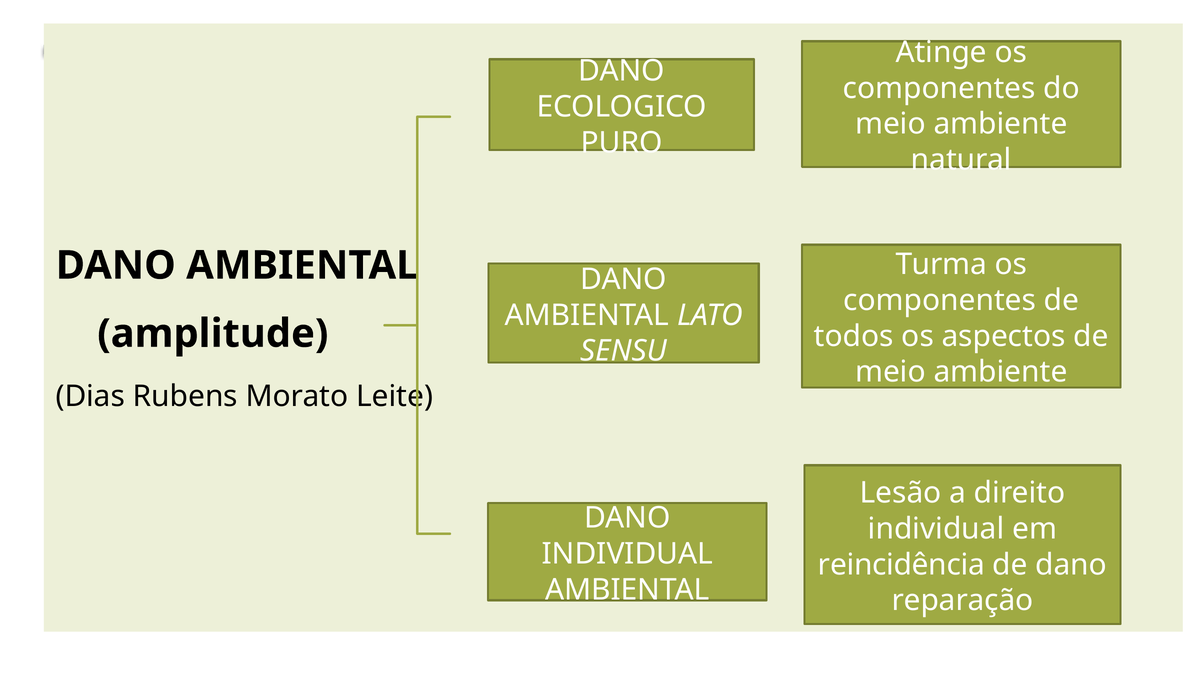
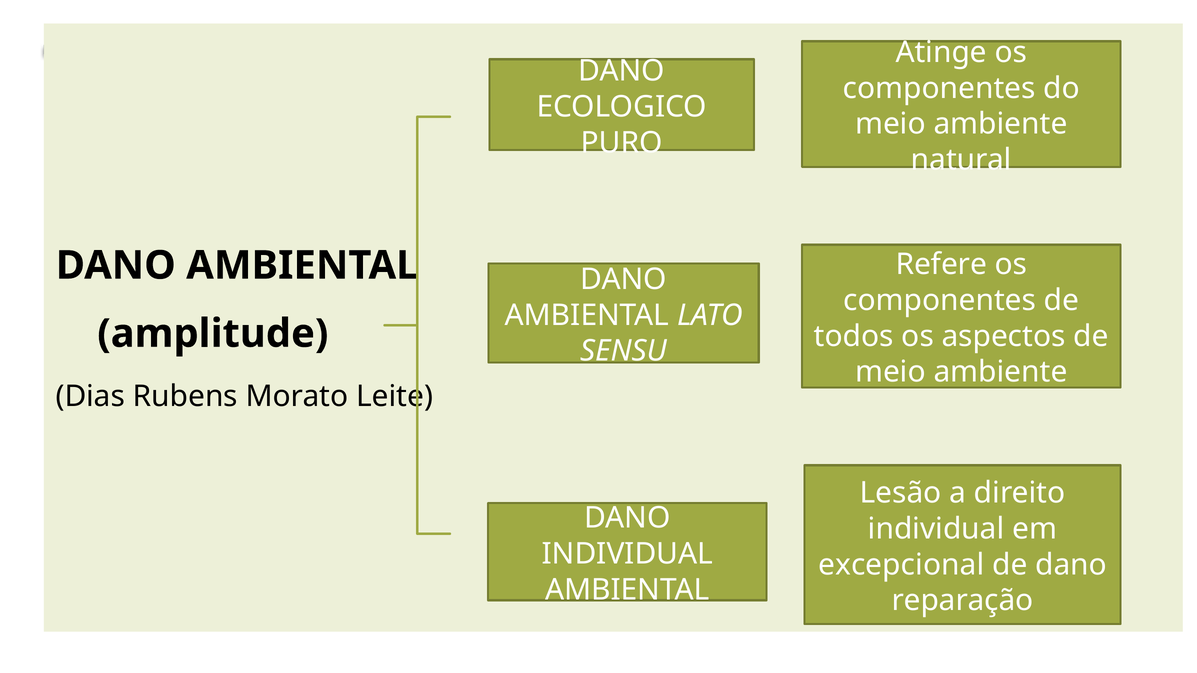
Turma: Turma -> Refere
reincidência: reincidência -> excepcional
